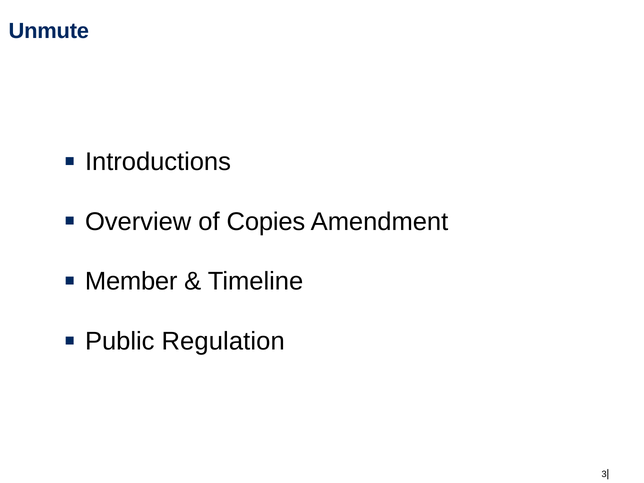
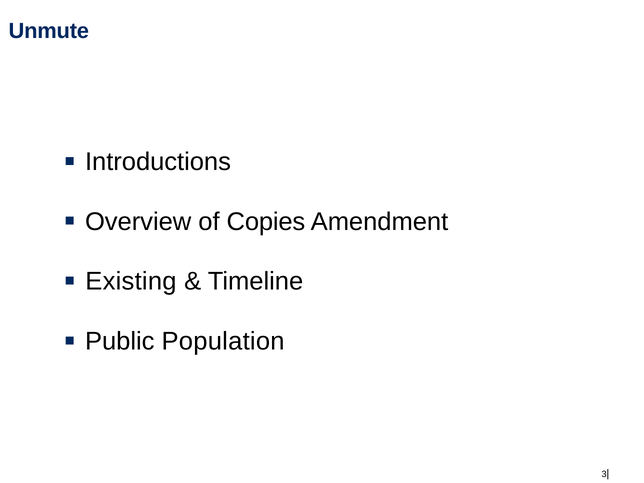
Member: Member -> Existing
Regulation: Regulation -> Population
